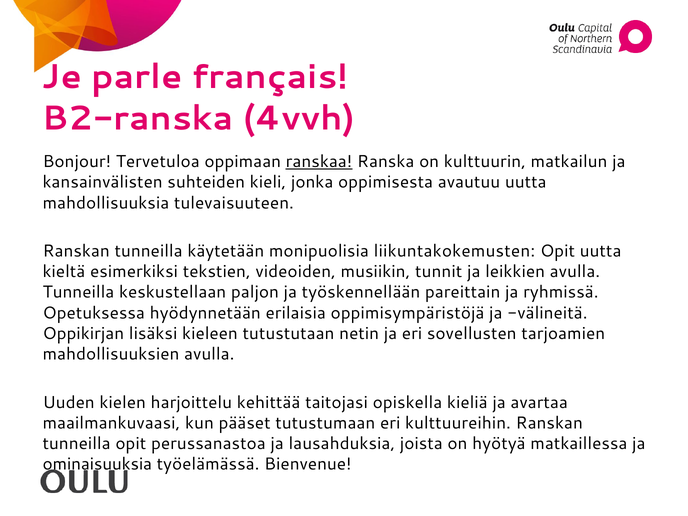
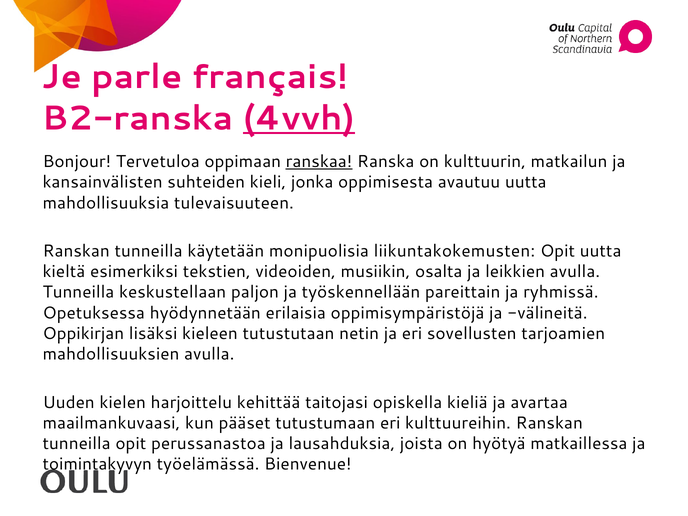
4vvh underline: none -> present
tunnit: tunnit -> osalta
ominaisuuksia: ominaisuuksia -> toimintakyvyn
